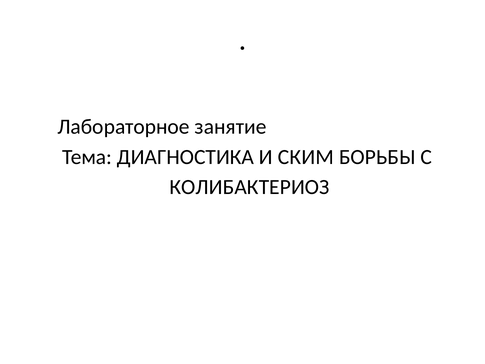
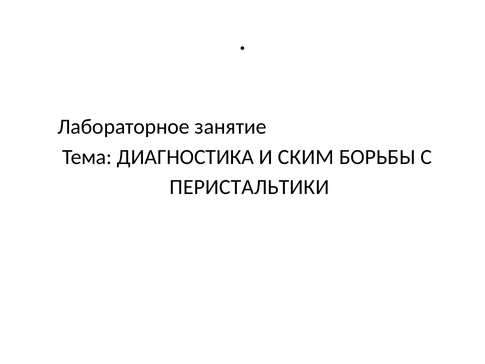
КОЛИБАКТЕРИОЗ: КОЛИБАКТЕРИОЗ -> ПЕРИСТАЛЬТИКИ
